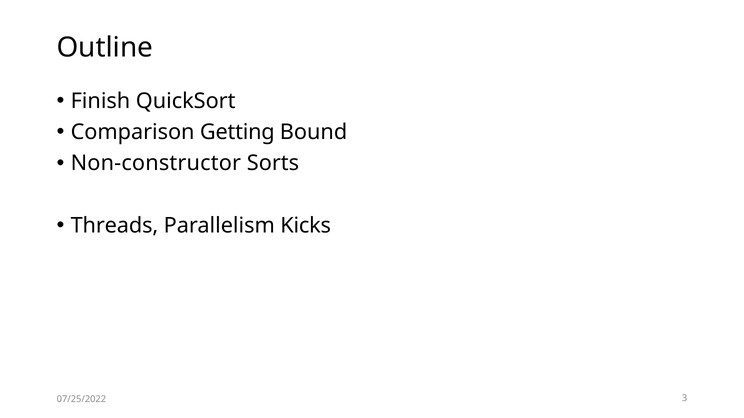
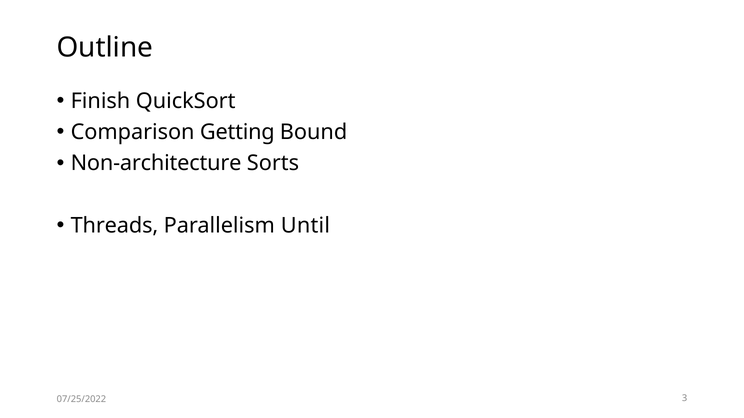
Non-constructor: Non-constructor -> Non-architecture
Kicks: Kicks -> Until
